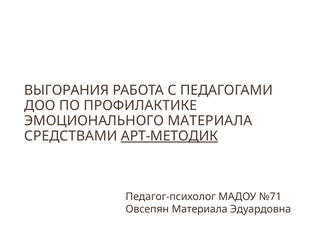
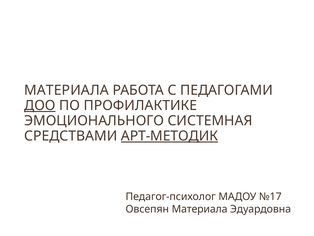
ВЫГОРАНИЯ at (67, 90): ВЫГОРАНИЯ -> МАТЕРИАЛА
ДОО underline: none -> present
ЭМОЦИОНАЛЬНОГО МАТЕРИАЛА: МАТЕРИАЛА -> СИСТЕМНАЯ
№71: №71 -> №17
